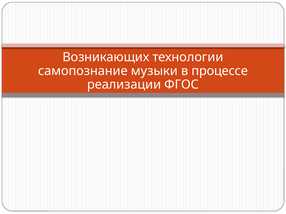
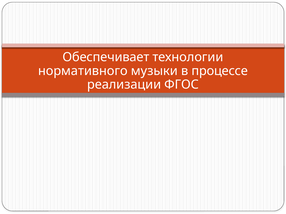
Возникающих: Возникающих -> Обеспечивает
самопознание: самопознание -> нормативного
